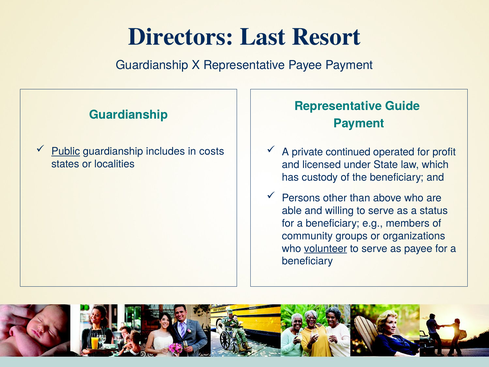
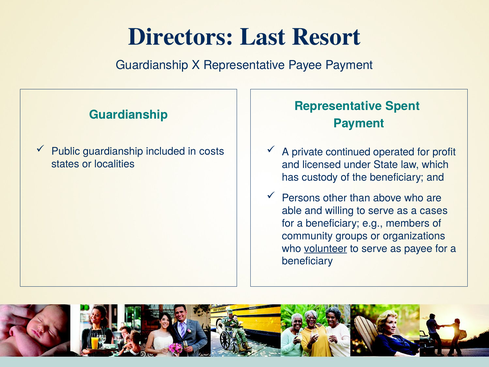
Guide: Guide -> Spent
Public underline: present -> none
includes: includes -> included
status: status -> cases
